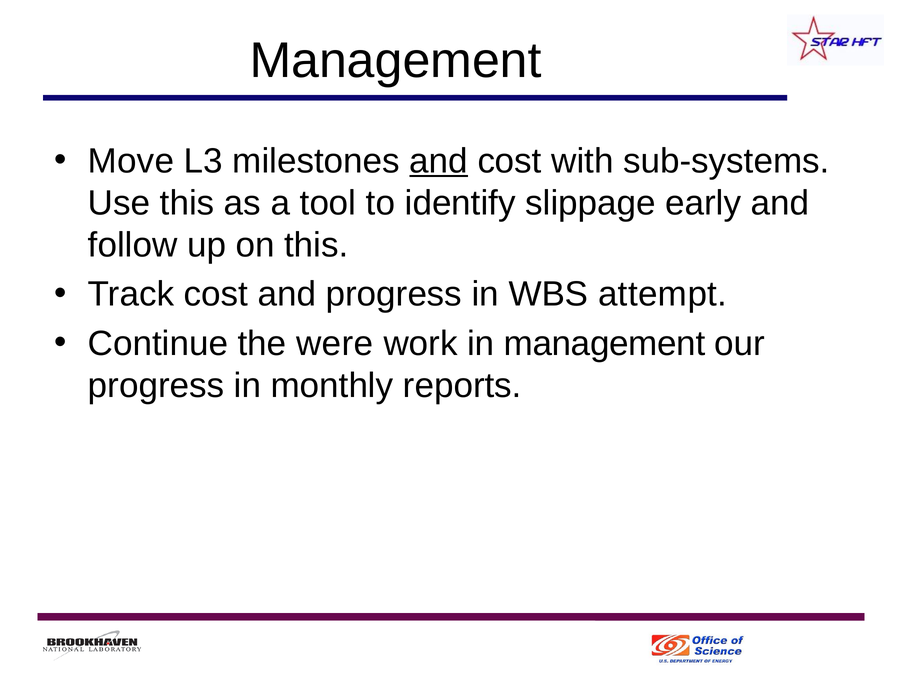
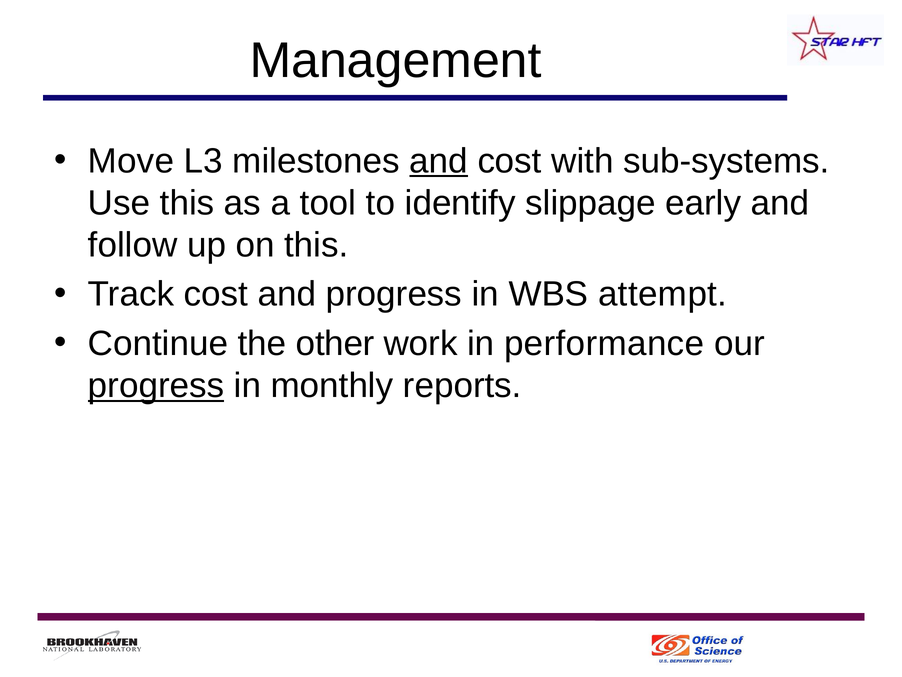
were: were -> other
in management: management -> performance
progress at (156, 385) underline: none -> present
